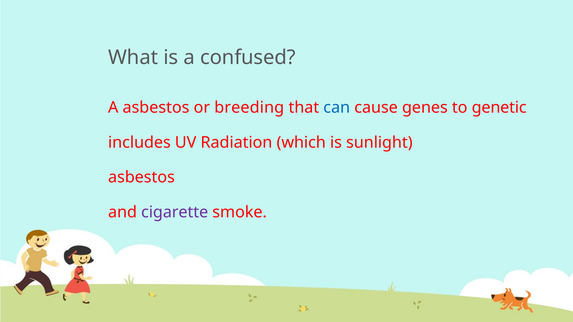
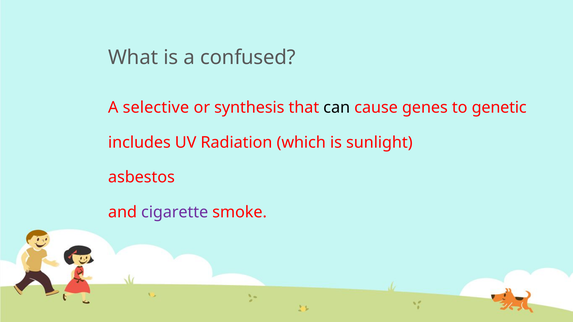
A asbestos: asbestos -> selective
breeding: breeding -> synthesis
can colour: blue -> black
